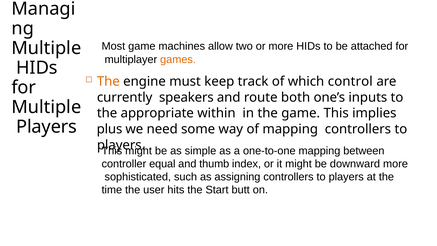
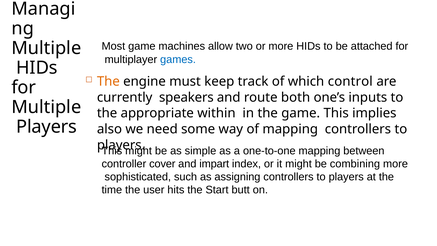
games colour: orange -> blue
plus: plus -> also
equal: equal -> cover
thumb: thumb -> impart
downward: downward -> combining
